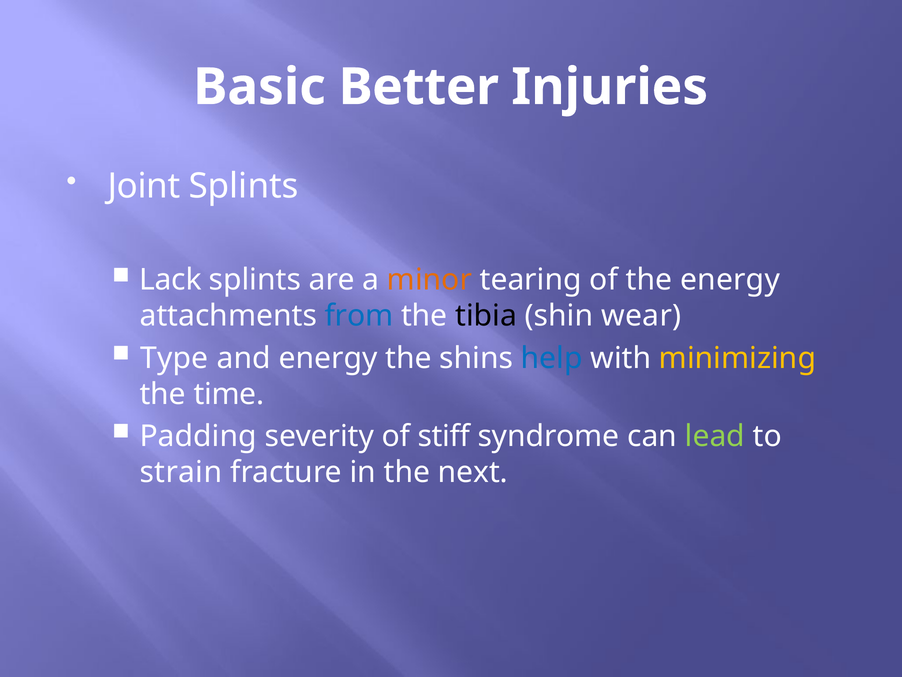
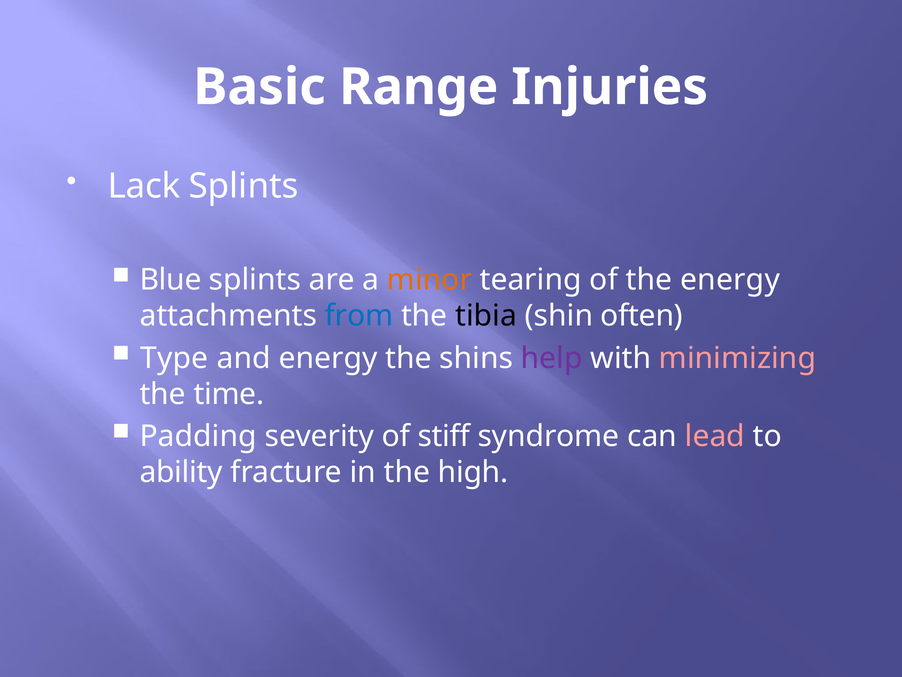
Better: Better -> Range
Joint: Joint -> Lack
Lack: Lack -> Blue
wear: wear -> often
help colour: blue -> purple
minimizing colour: yellow -> pink
lead colour: light green -> pink
strain: strain -> ability
next: next -> high
